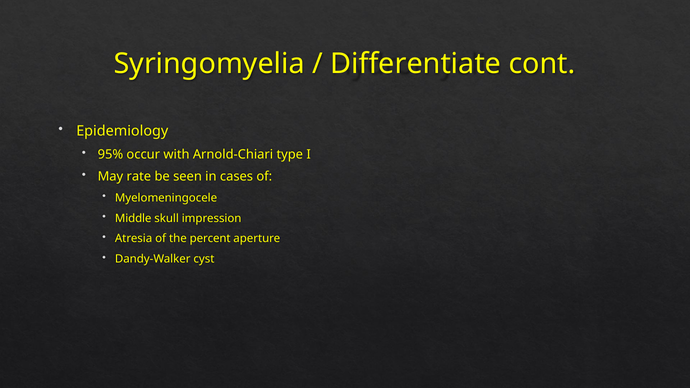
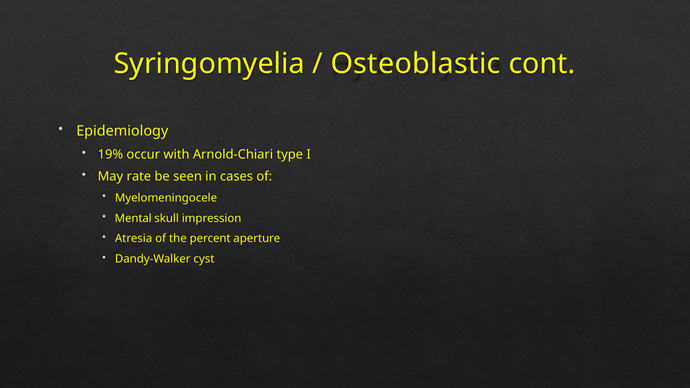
Differentiate: Differentiate -> Osteoblastic
95%: 95% -> 19%
Middle: Middle -> Mental
